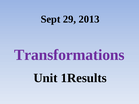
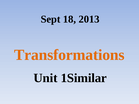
29: 29 -> 18
Transformations colour: purple -> orange
1Results: 1Results -> 1Similar
